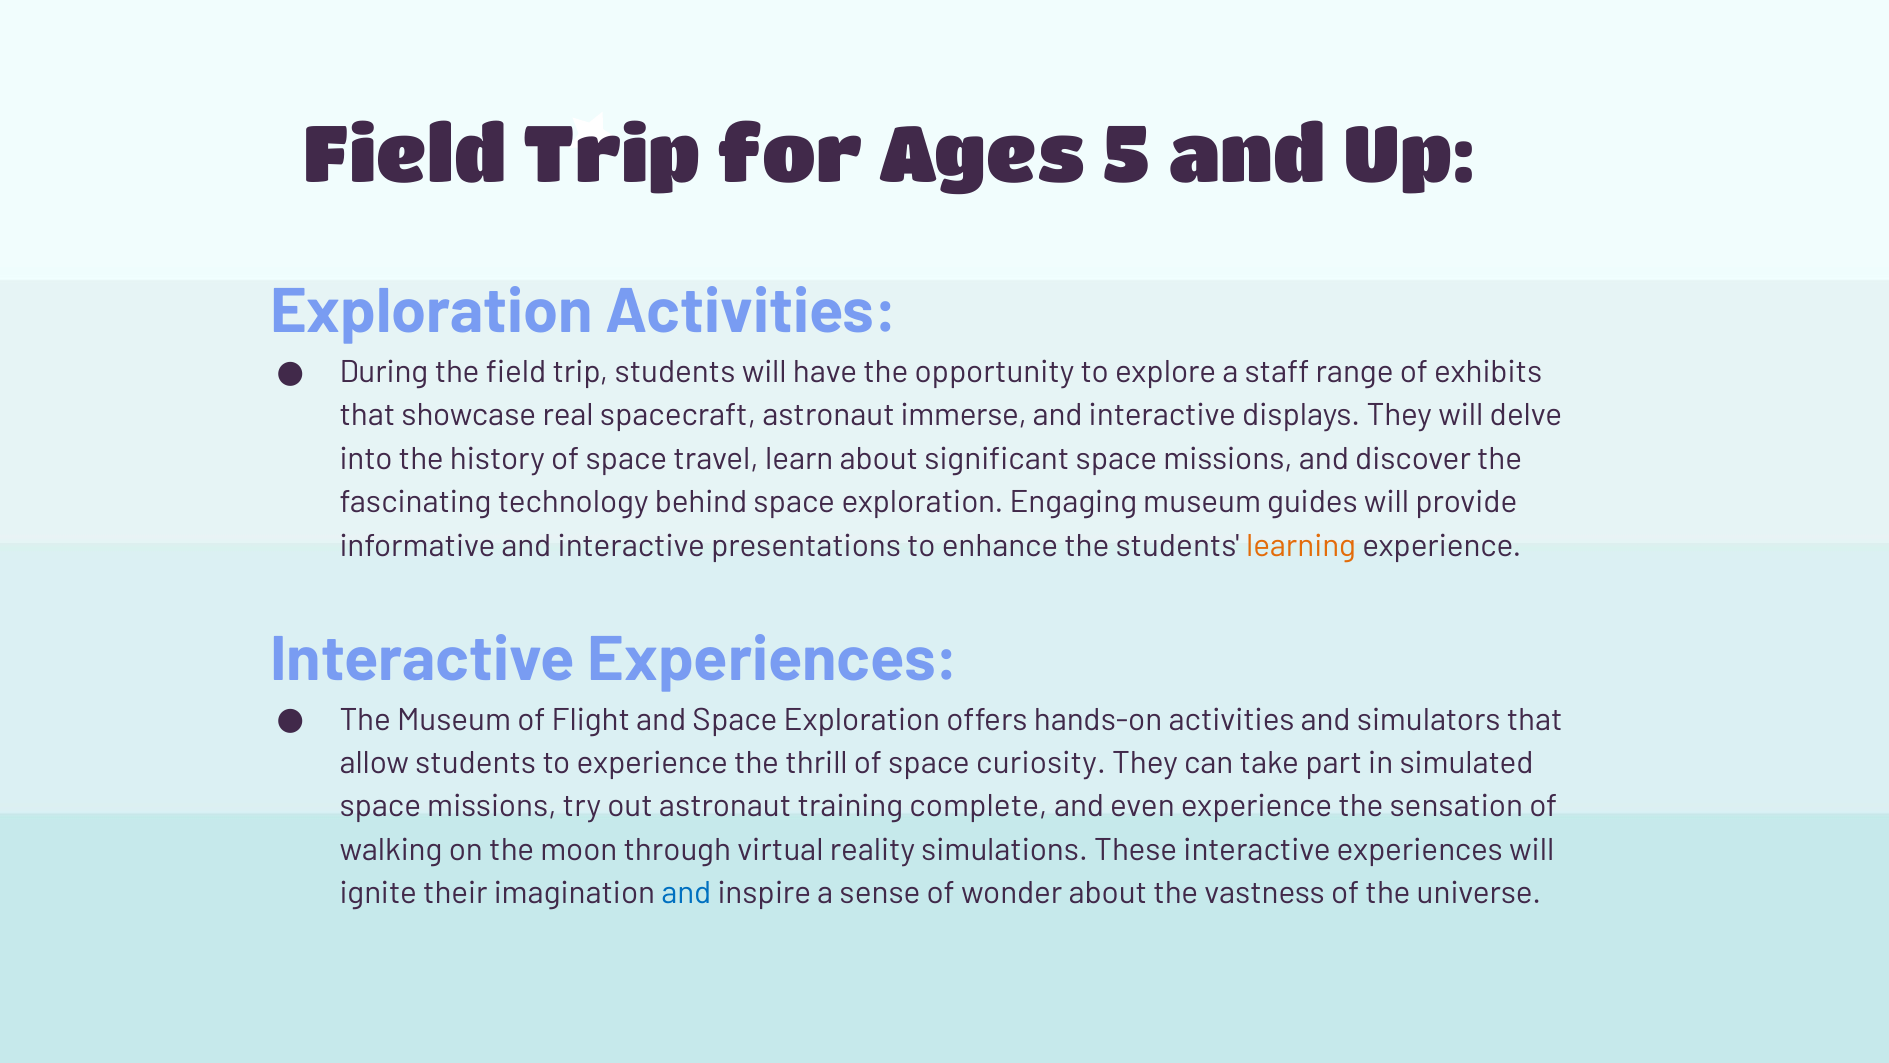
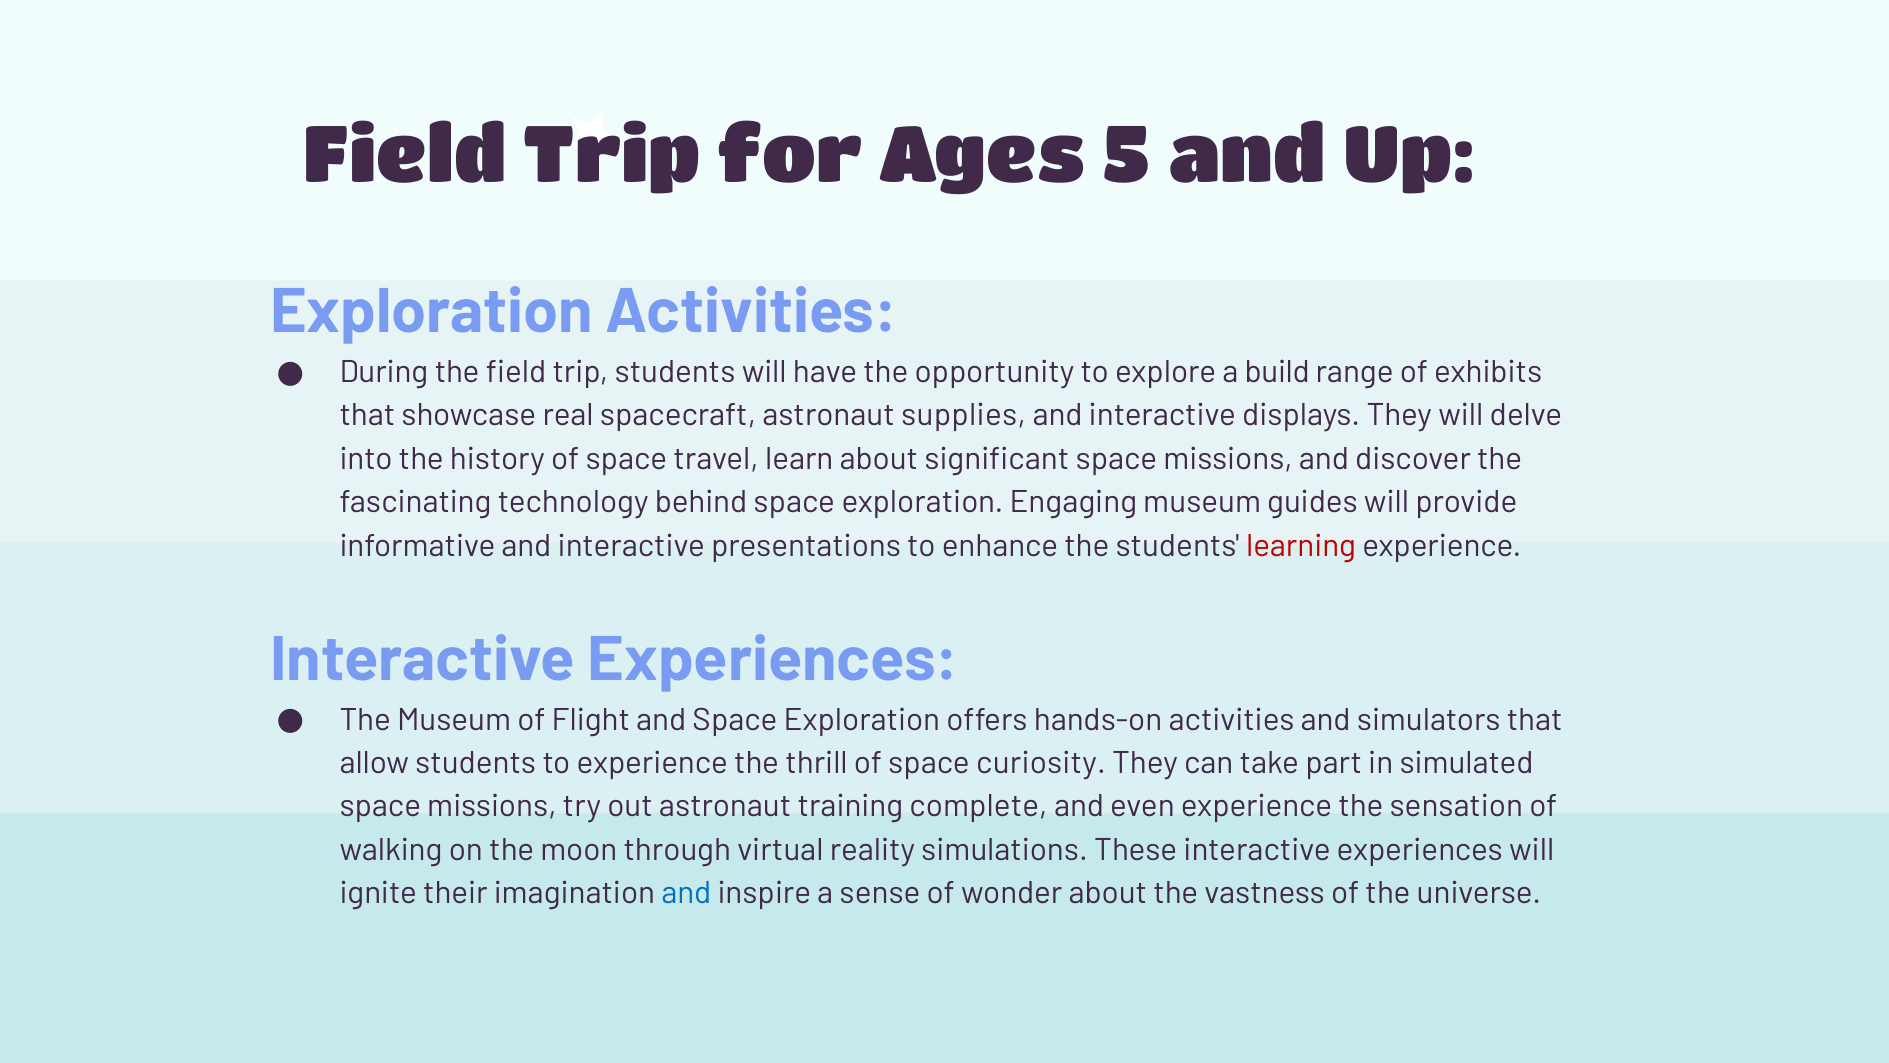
staff: staff -> build
immerse: immerse -> supplies
learning colour: orange -> red
